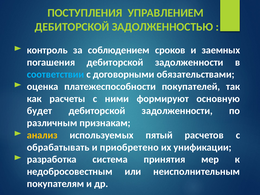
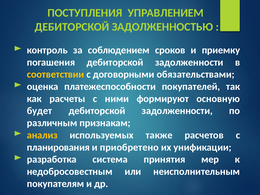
заемных: заемных -> приемку
соответствии colour: light blue -> yellow
пятый: пятый -> также
обрабатывать: обрабатывать -> планирования
